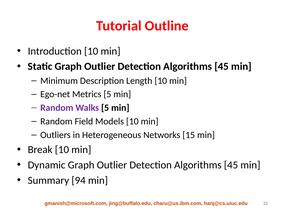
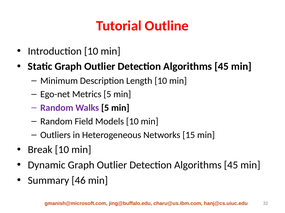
94: 94 -> 46
